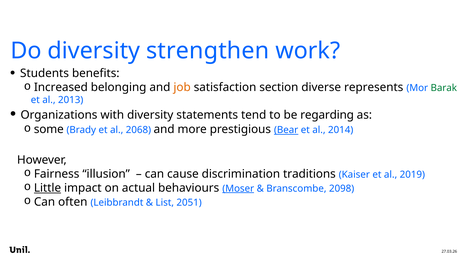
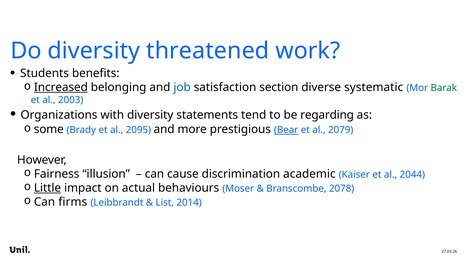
strengthen: strengthen -> threatened
Increased underline: none -> present
job colour: orange -> blue
represents: represents -> systematic
2013: 2013 -> 2003
2068: 2068 -> 2095
2014: 2014 -> 2079
traditions: traditions -> academic
2019: 2019 -> 2044
Moser underline: present -> none
2098: 2098 -> 2078
often: often -> firms
2051: 2051 -> 2014
